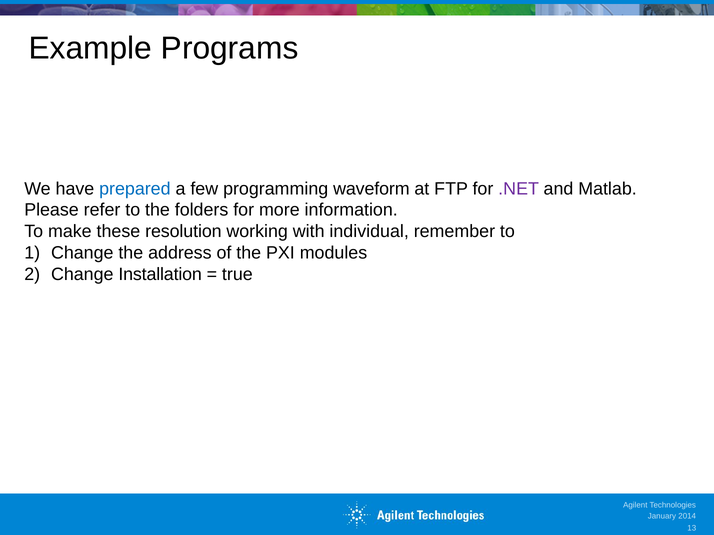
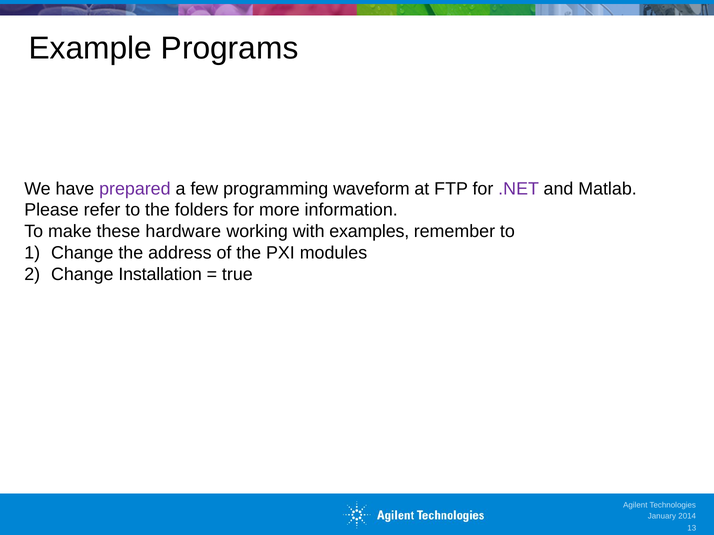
prepared colour: blue -> purple
resolution: resolution -> hardware
individual: individual -> examples
